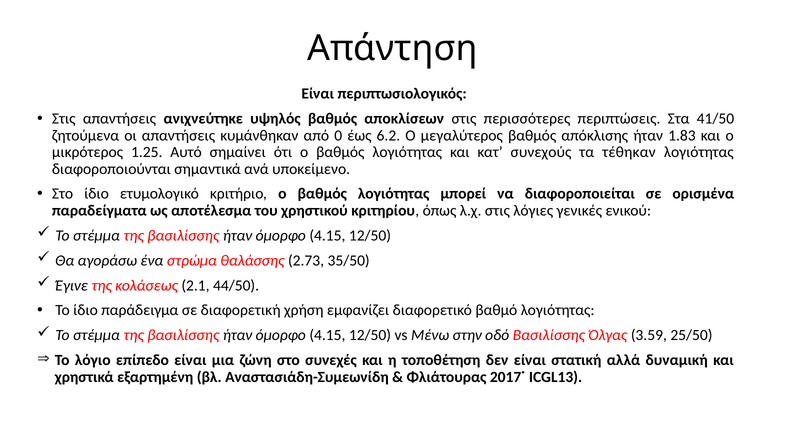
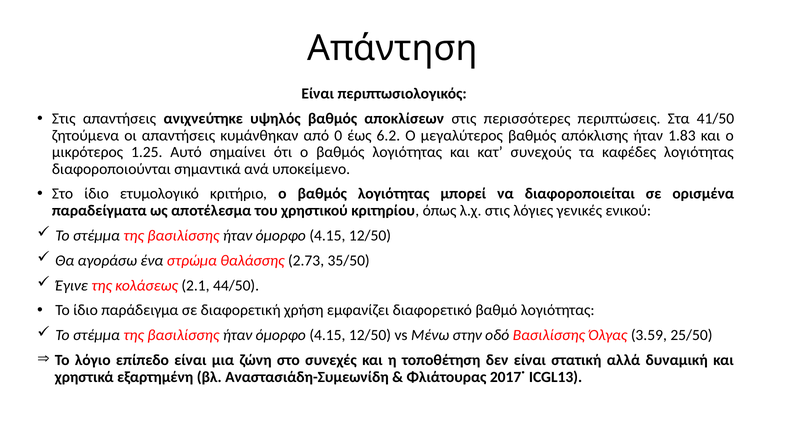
τέθηκαν: τέθηκαν -> καφέδες
